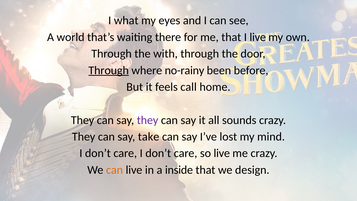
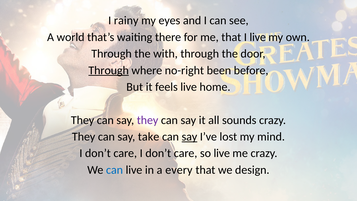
what: what -> rainy
no-rainy: no-rainy -> no-right
feels call: call -> live
say at (189, 137) underline: none -> present
can at (114, 170) colour: orange -> blue
inside: inside -> every
